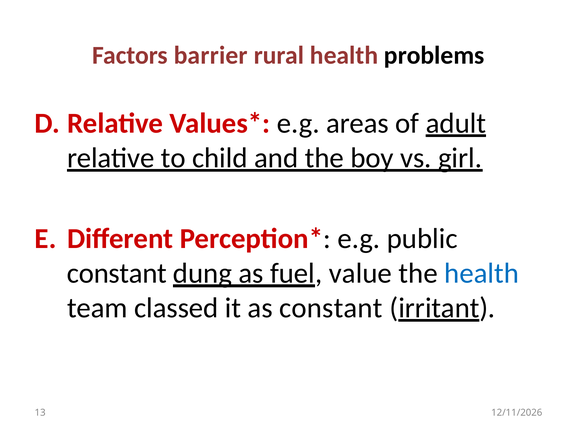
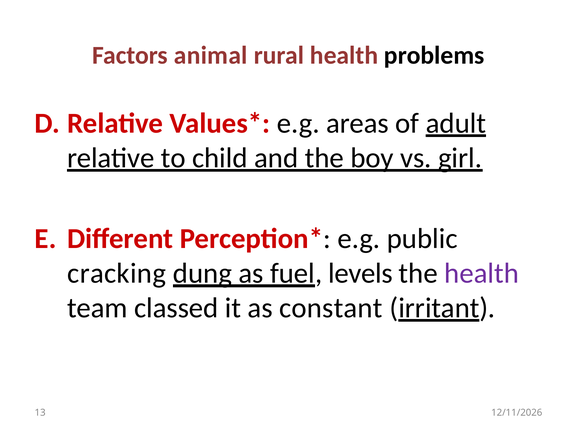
barrier: barrier -> animal
constant at (117, 273): constant -> cracking
value: value -> levels
health at (482, 273) colour: blue -> purple
